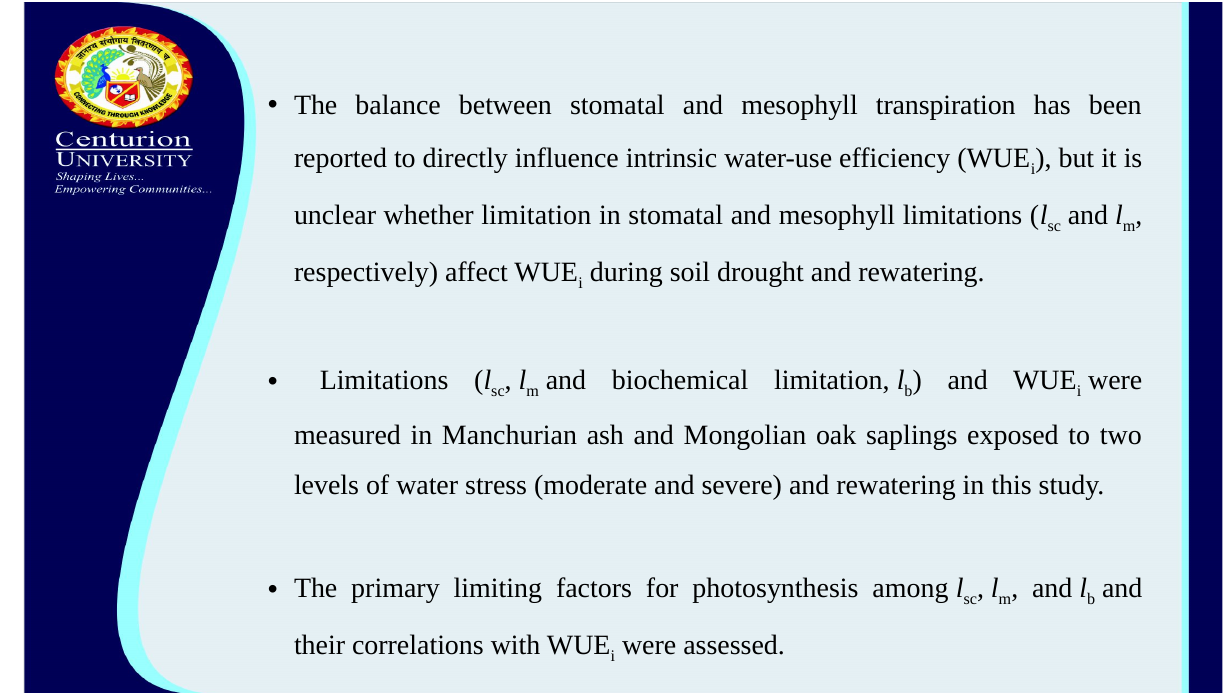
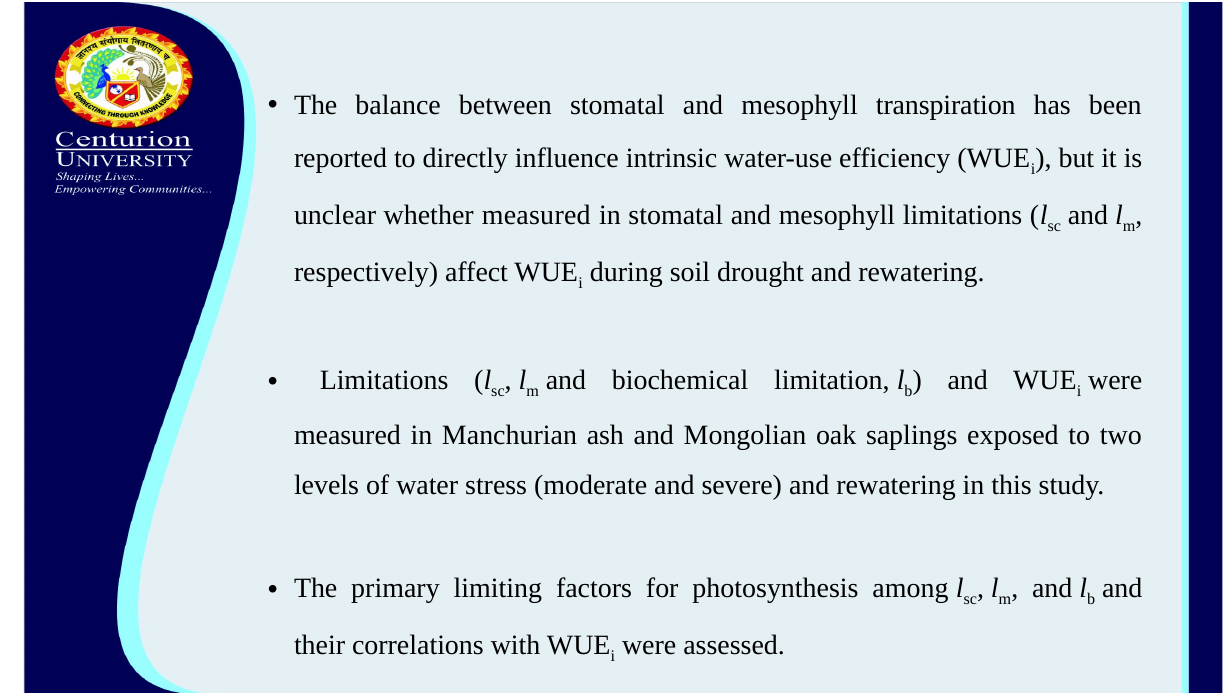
whether limitation: limitation -> measured
